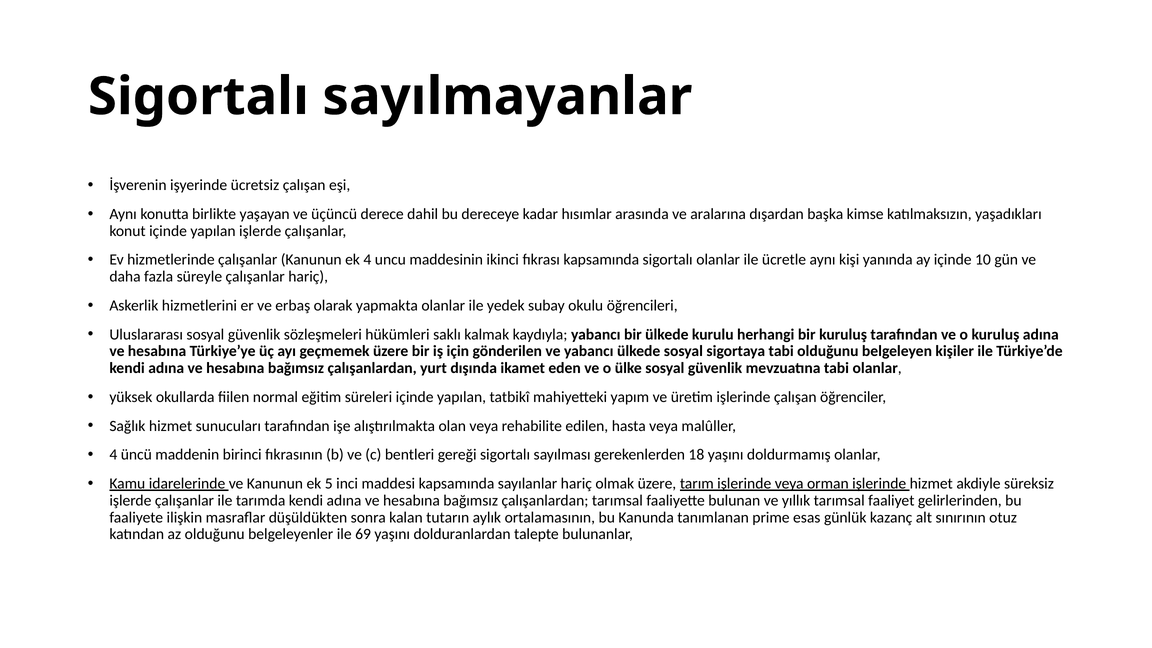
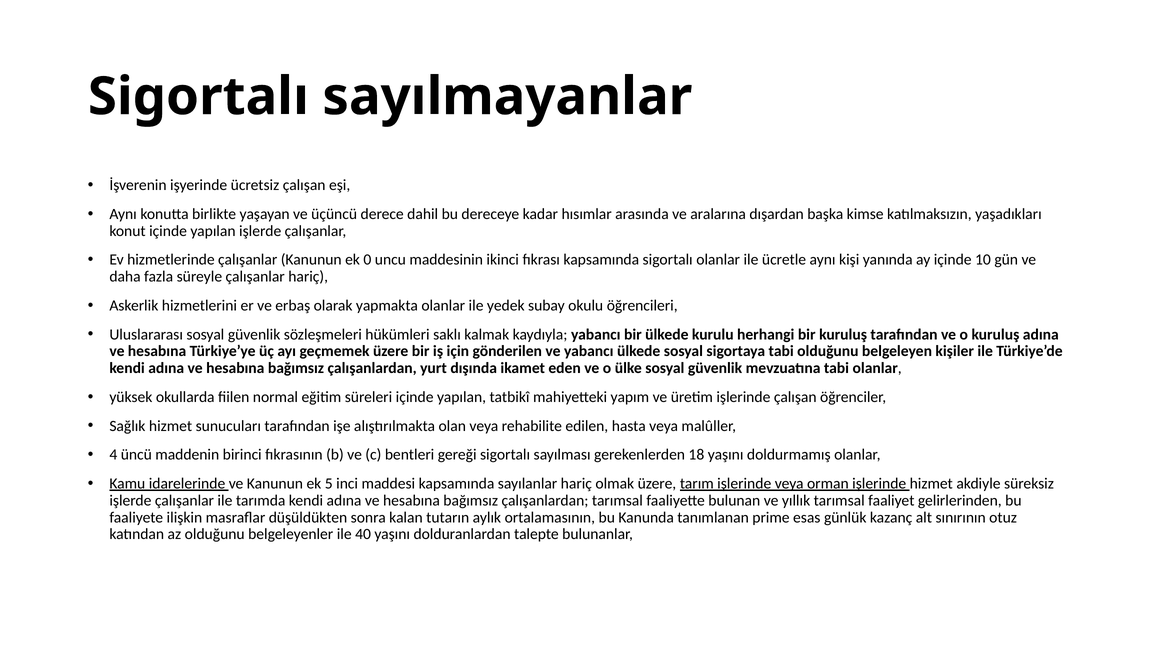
ek 4: 4 -> 0
69: 69 -> 40
